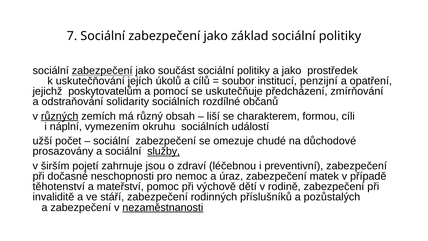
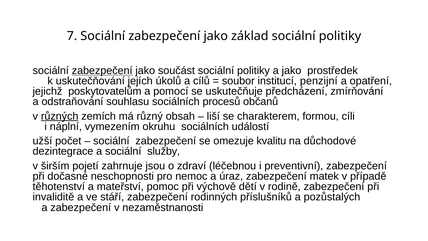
solidarity: solidarity -> souhlasu
rozdílné: rozdílné -> procesů
chudé: chudé -> kvalitu
prosazovány: prosazovány -> dezintegrace
služby underline: present -> none
nezaměstnanosti underline: present -> none
